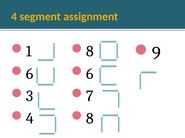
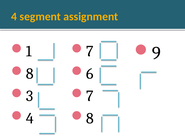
8 at (90, 51): 8 -> 7
6 at (30, 74): 6 -> 8
